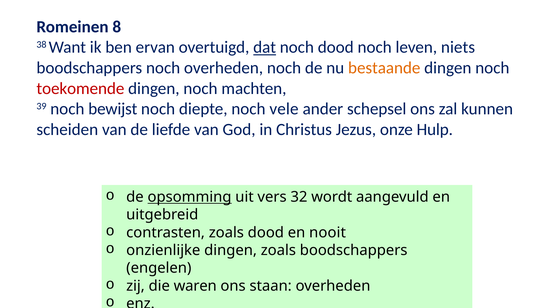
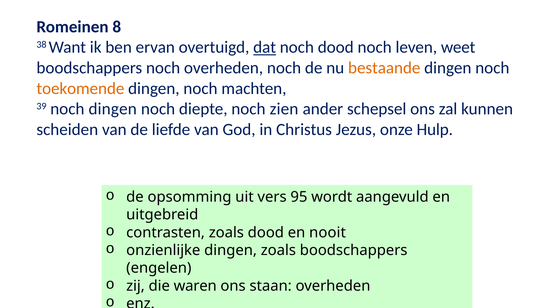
leven niets: niets -> weet
toekomende colour: red -> orange
noch bewijst: bewijst -> dingen
vele: vele -> zien
opsomming underline: present -> none
32: 32 -> 95
